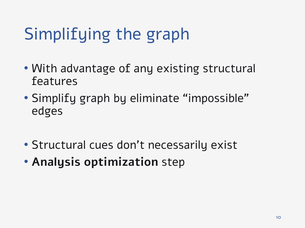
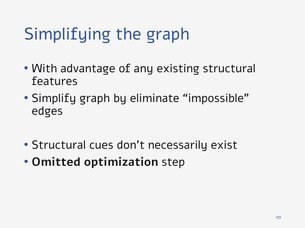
Analysis: Analysis -> Omitted
